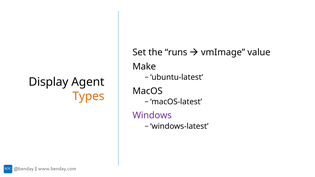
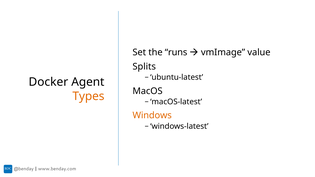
Make: Make -> Splits
Display: Display -> Docker
Windows colour: purple -> orange
